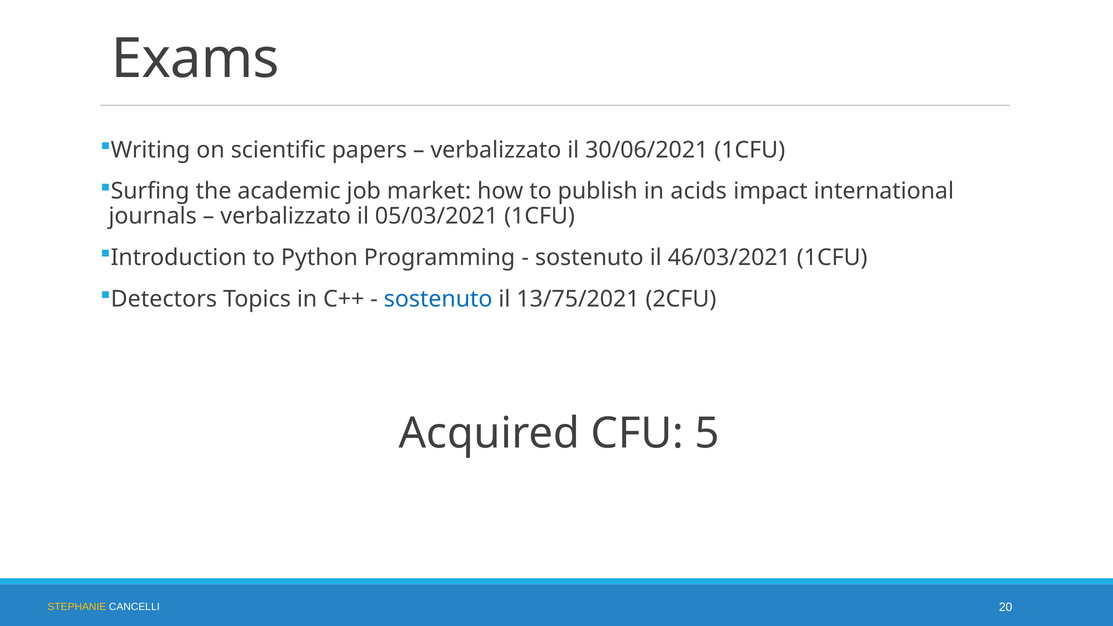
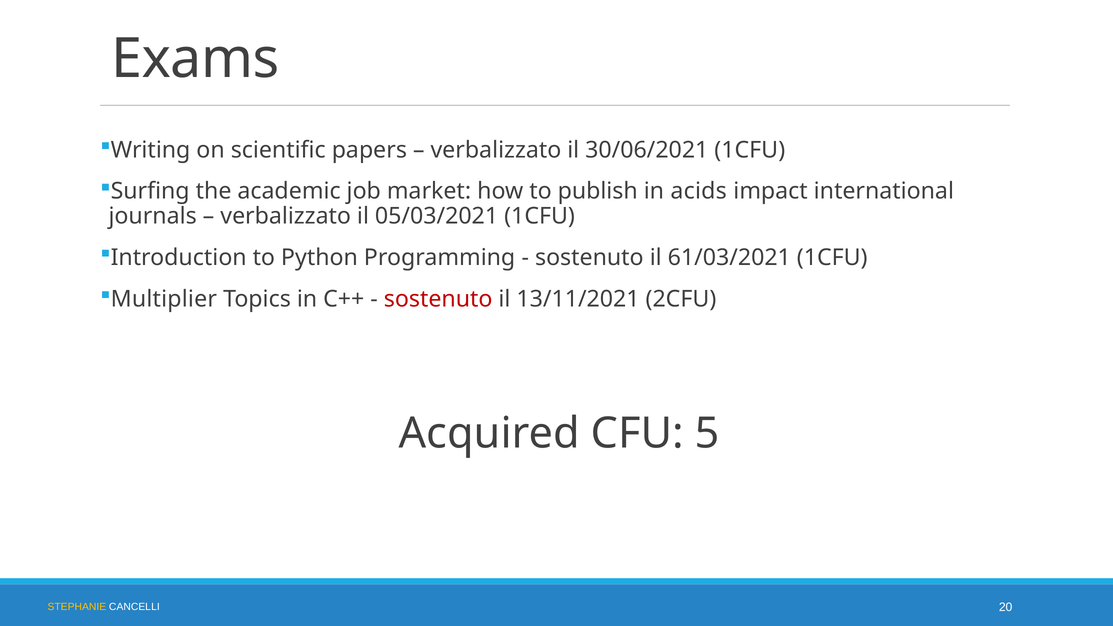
46/03/2021: 46/03/2021 -> 61/03/2021
Detectors: Detectors -> Multiplier
sostenuto at (438, 299) colour: blue -> red
13/75/2021: 13/75/2021 -> 13/11/2021
